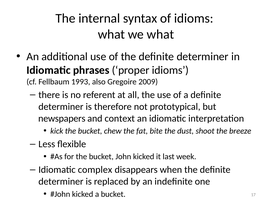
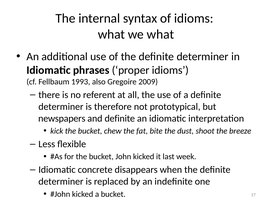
and context: context -> definite
complex: complex -> concrete
